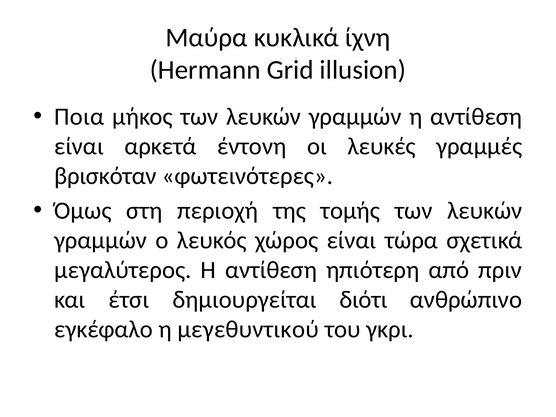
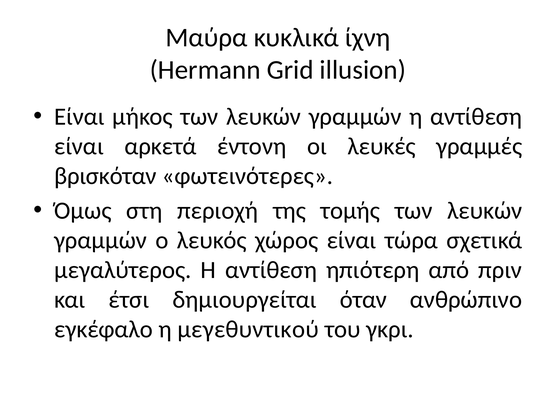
Ποια at (79, 117): Ποια -> Είναι
διότι: διότι -> όταν
